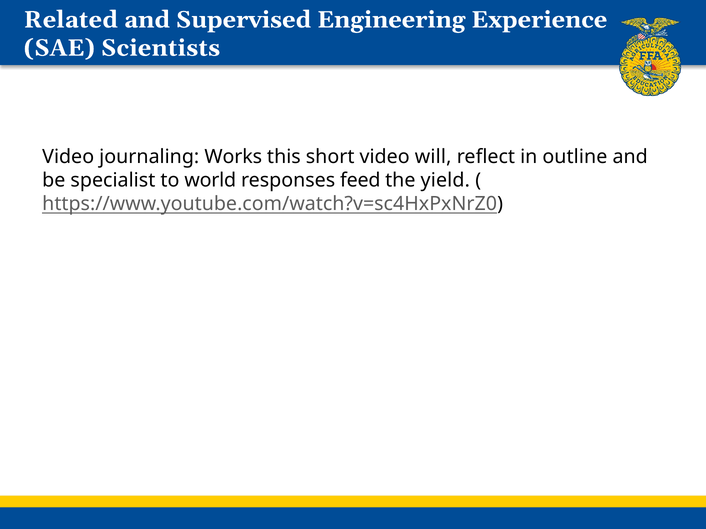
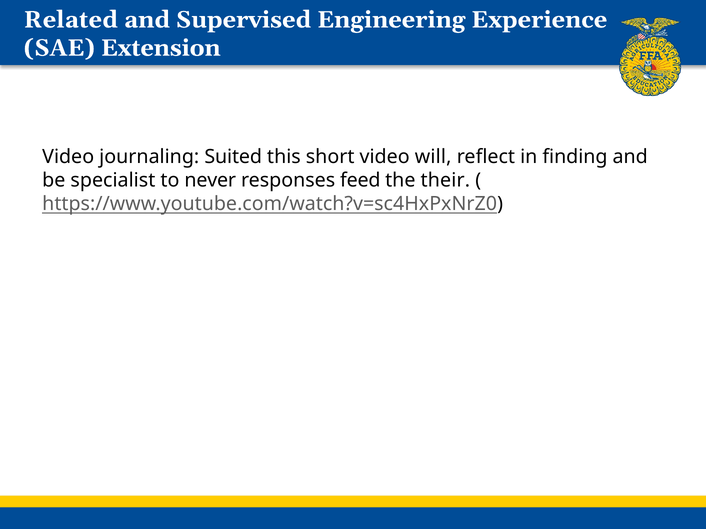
Scientists: Scientists -> Extension
Works: Works -> Suited
outline: outline -> finding
world: world -> never
yield: yield -> their
